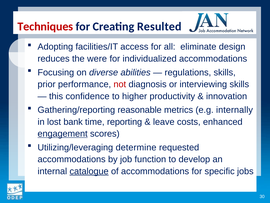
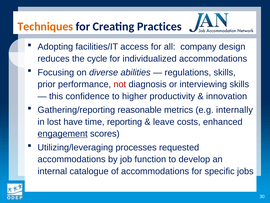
Techniques colour: red -> orange
Resulted: Resulted -> Practices
eliminate: eliminate -> company
were: were -> cycle
bank: bank -> have
determine: determine -> processes
catalogue underline: present -> none
